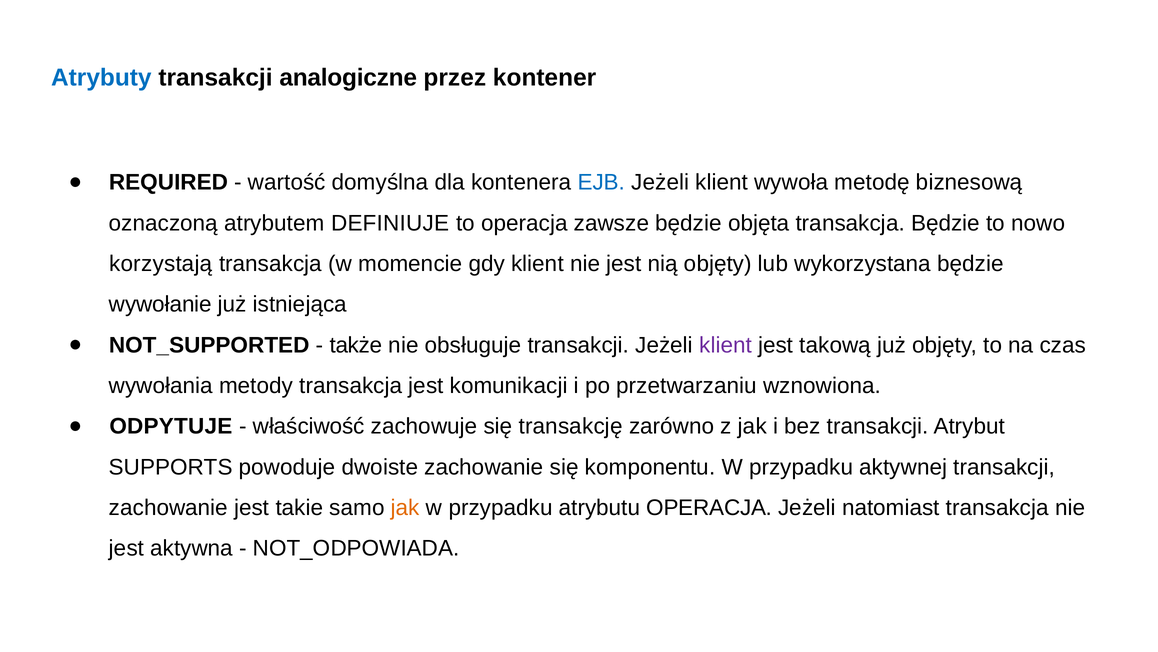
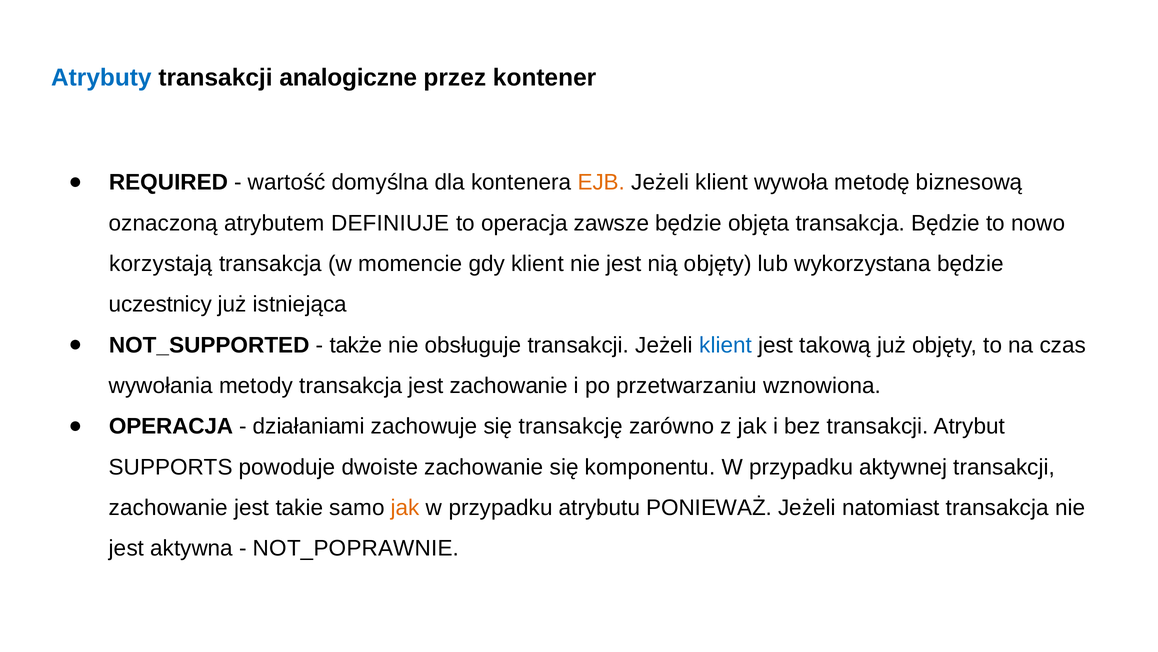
EJB colour: blue -> orange
wywołanie: wywołanie -> uczestnicy
klient at (726, 345) colour: purple -> blue
jest komunikacji: komunikacji -> zachowanie
ODPYTUJE at (171, 426): ODPYTUJE -> OPERACJA
właściwość: właściwość -> działaniami
atrybutu OPERACJA: OPERACJA -> PONIEWAŻ
NOT_ODPOWIADA: NOT_ODPOWIADA -> NOT_POPRAWNIE
